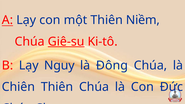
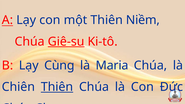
Nguy: Nguy -> Cùng
Đông: Đông -> Maria
Thiên at (57, 87) underline: none -> present
